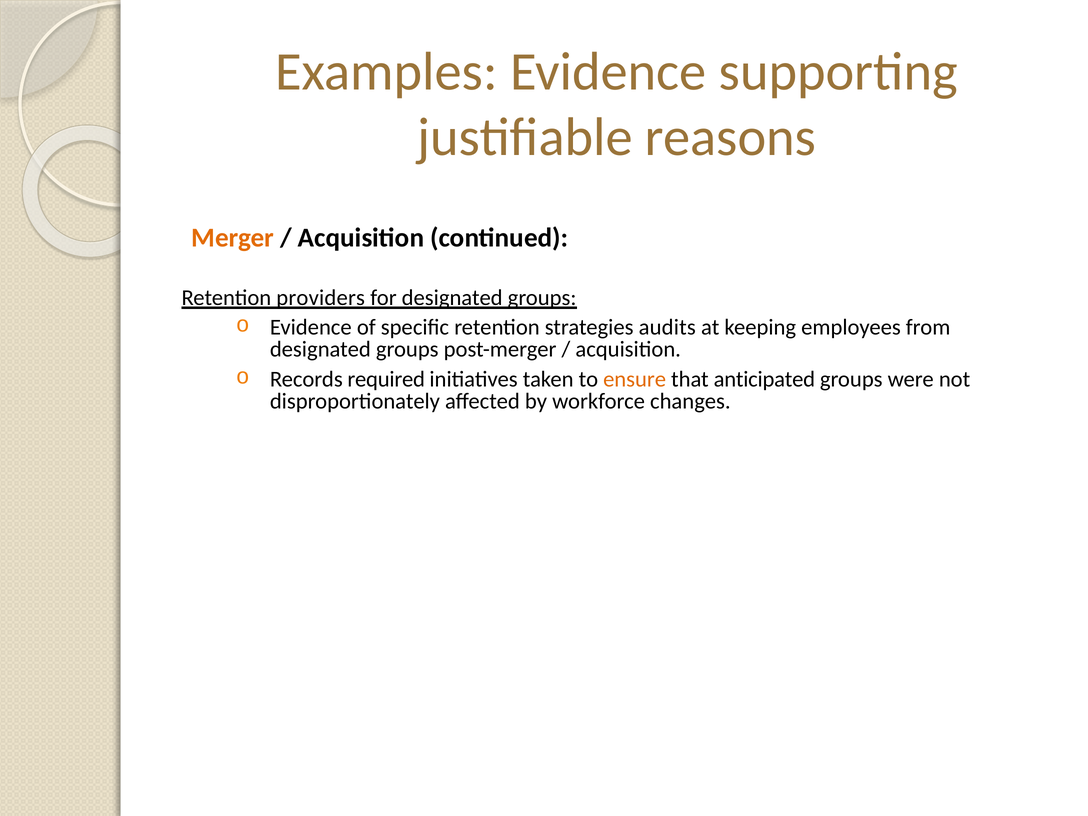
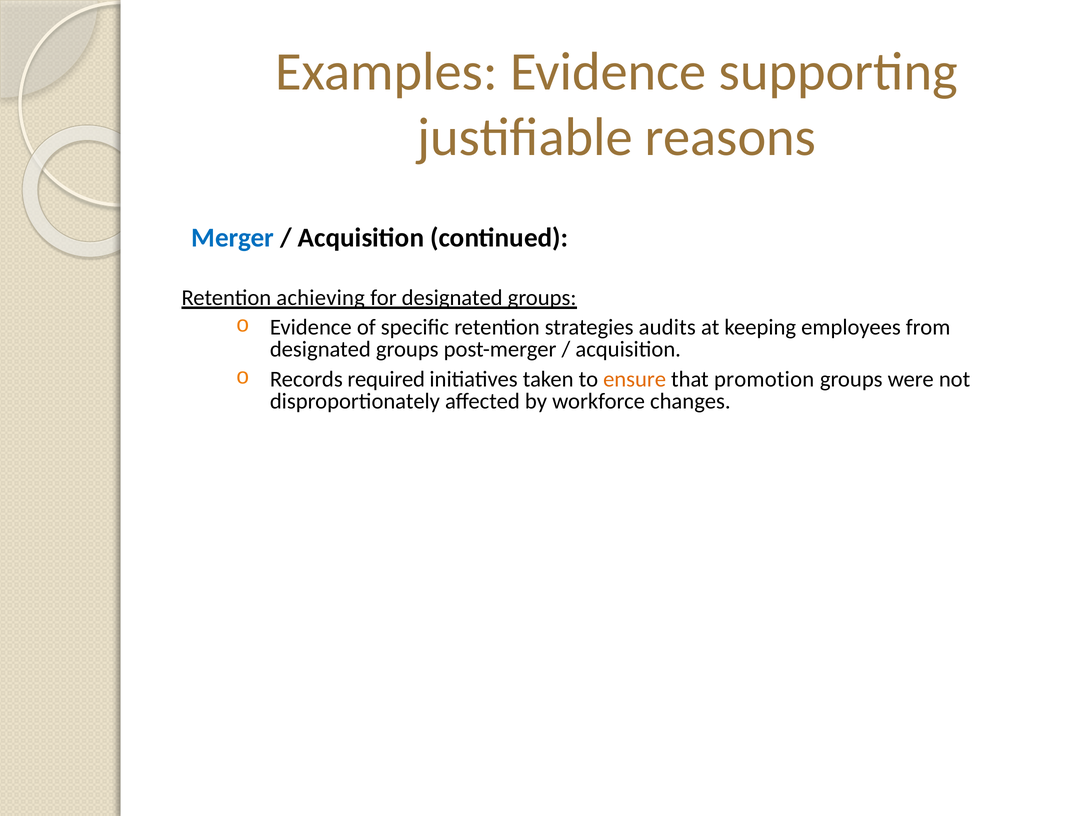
Merger colour: orange -> blue
providers: providers -> achieving
anticipated: anticipated -> promotion
